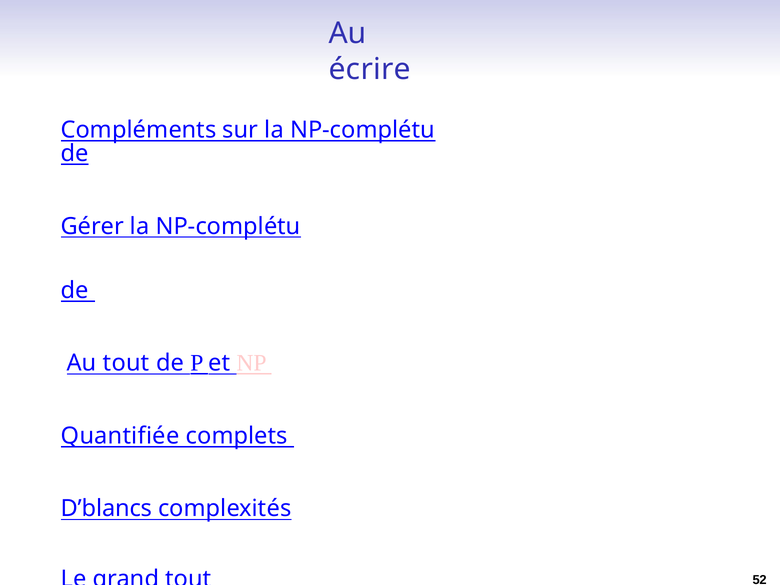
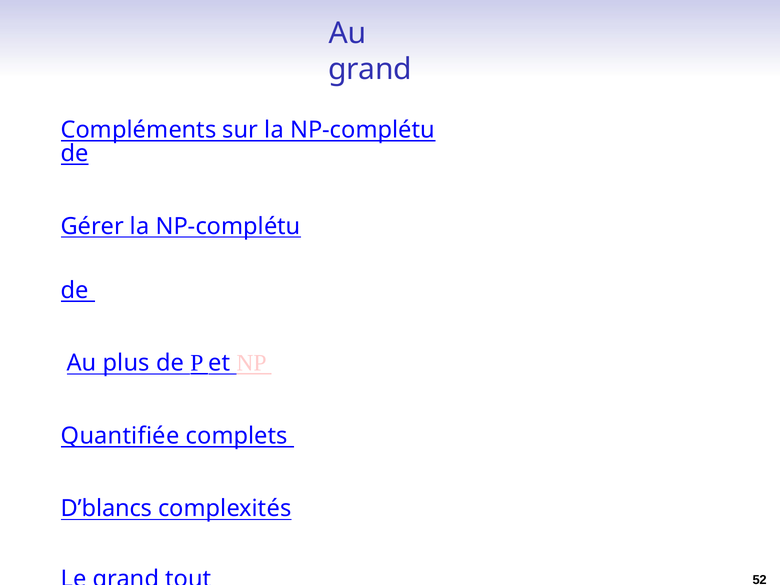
écrire at (370, 69): écrire -> grand
Au tout: tout -> plus
